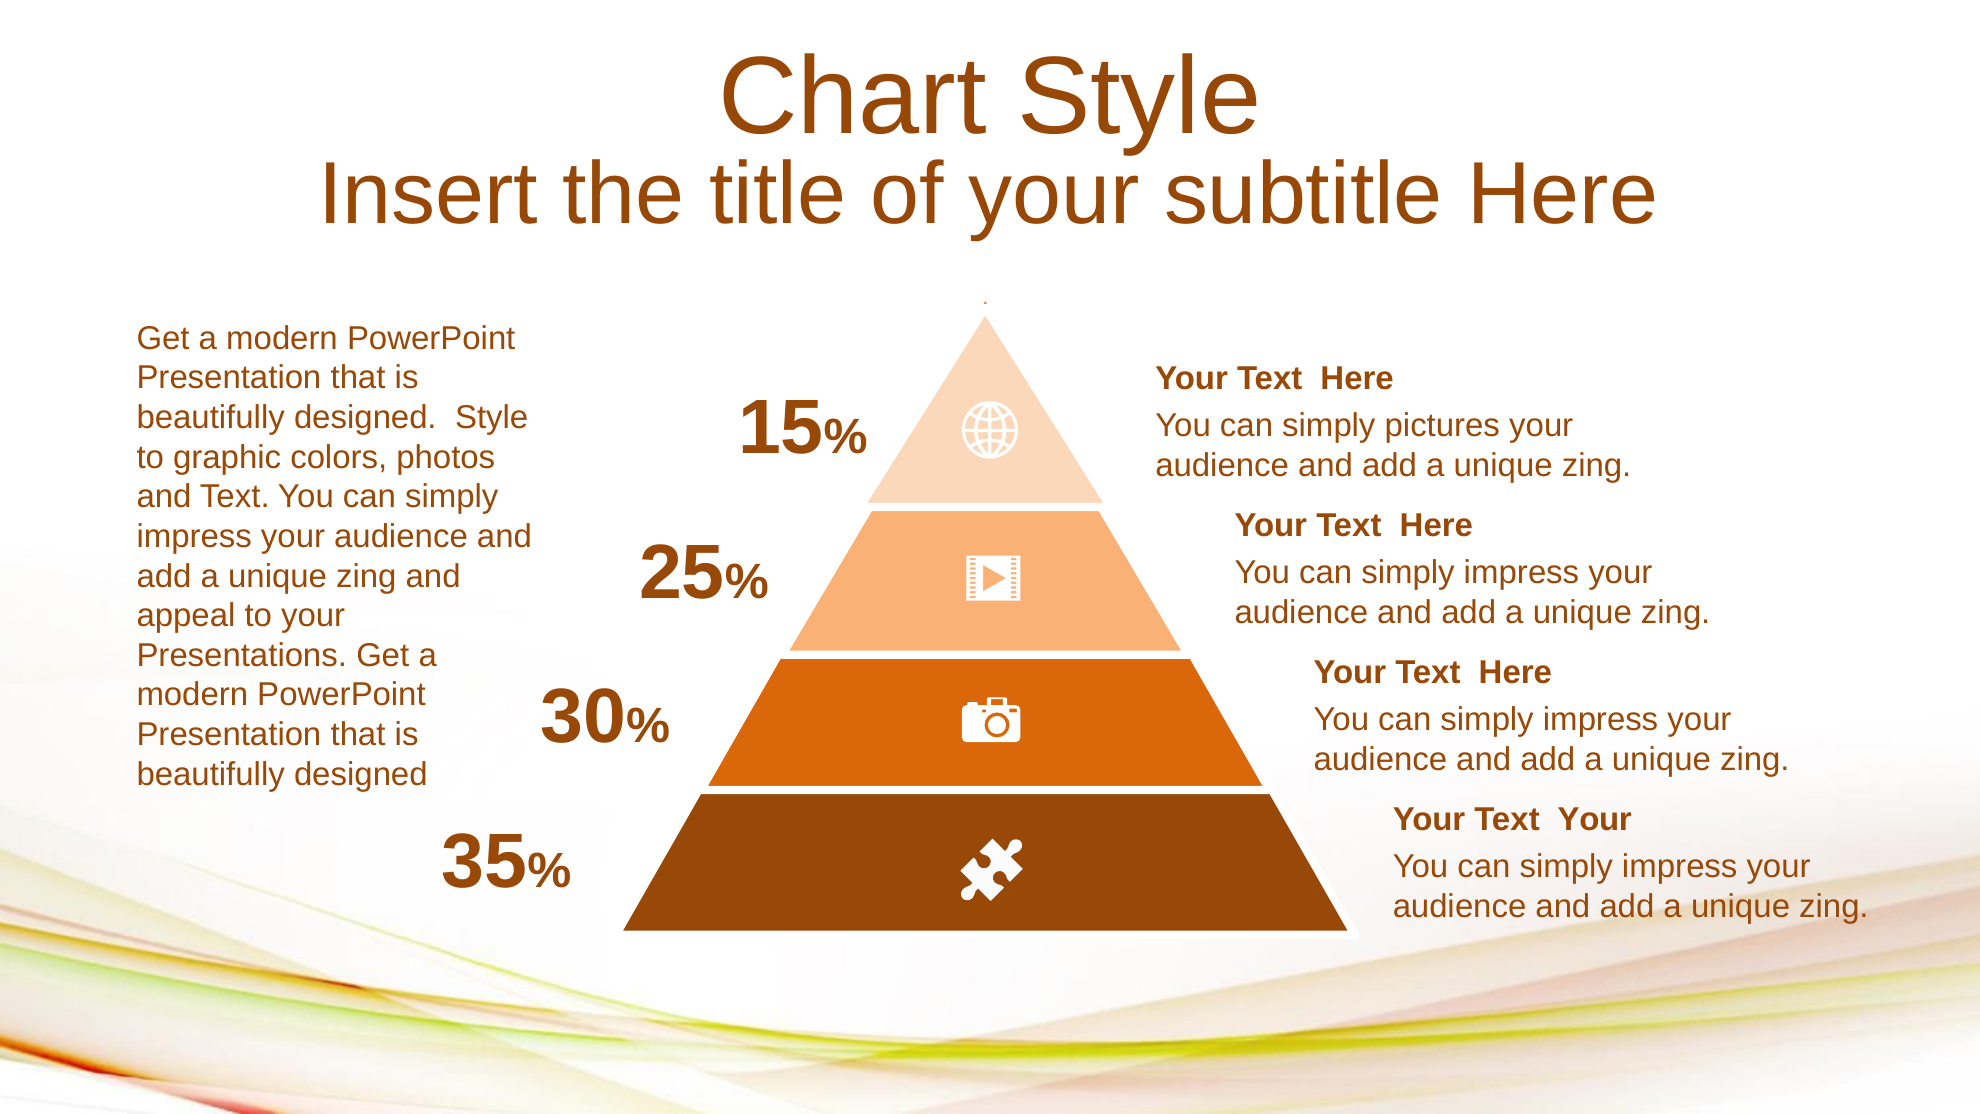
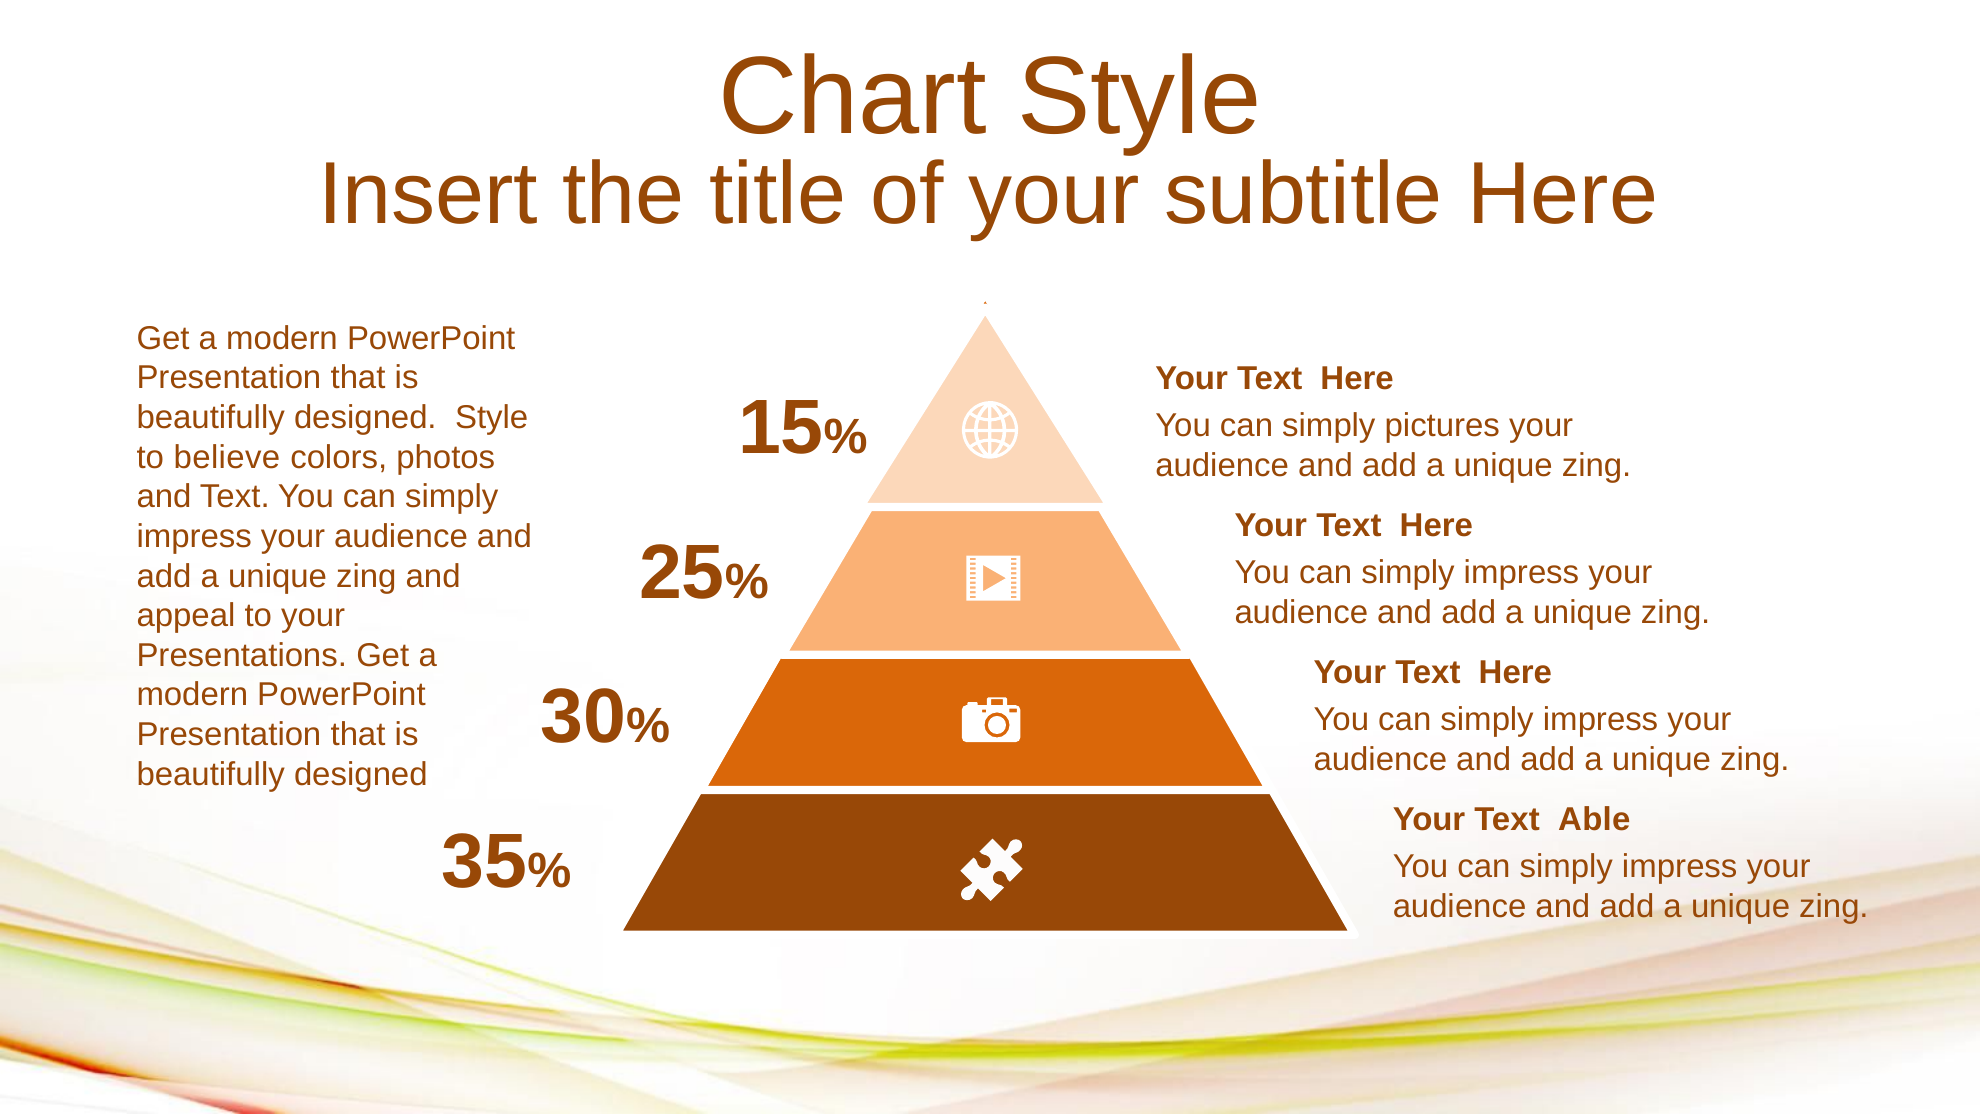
graphic: graphic -> believe
Text Your: Your -> Able
